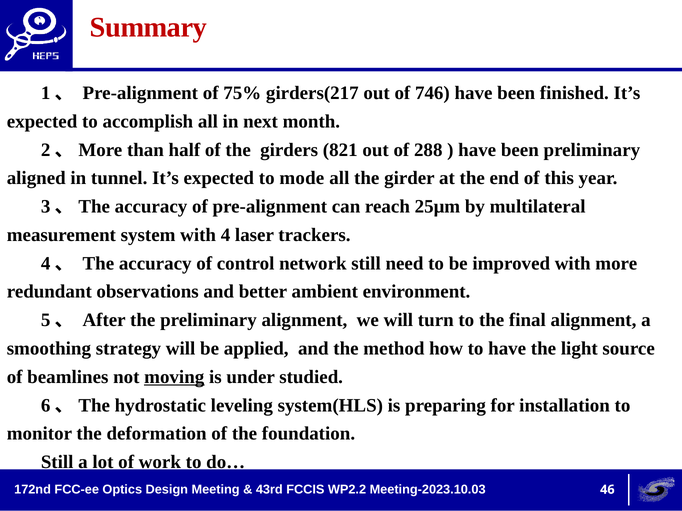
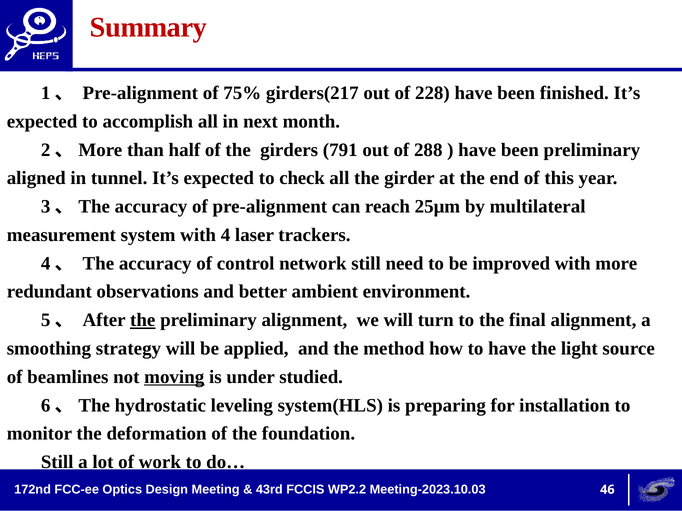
746: 746 -> 228
821: 821 -> 791
mode: mode -> check
the at (143, 320) underline: none -> present
